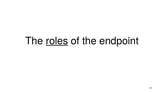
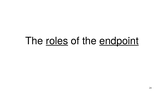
endpoint underline: none -> present
